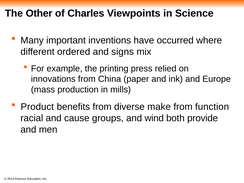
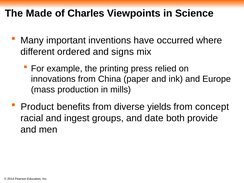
Other: Other -> Made
make: make -> yields
function: function -> concept
cause: cause -> ingest
wind: wind -> date
